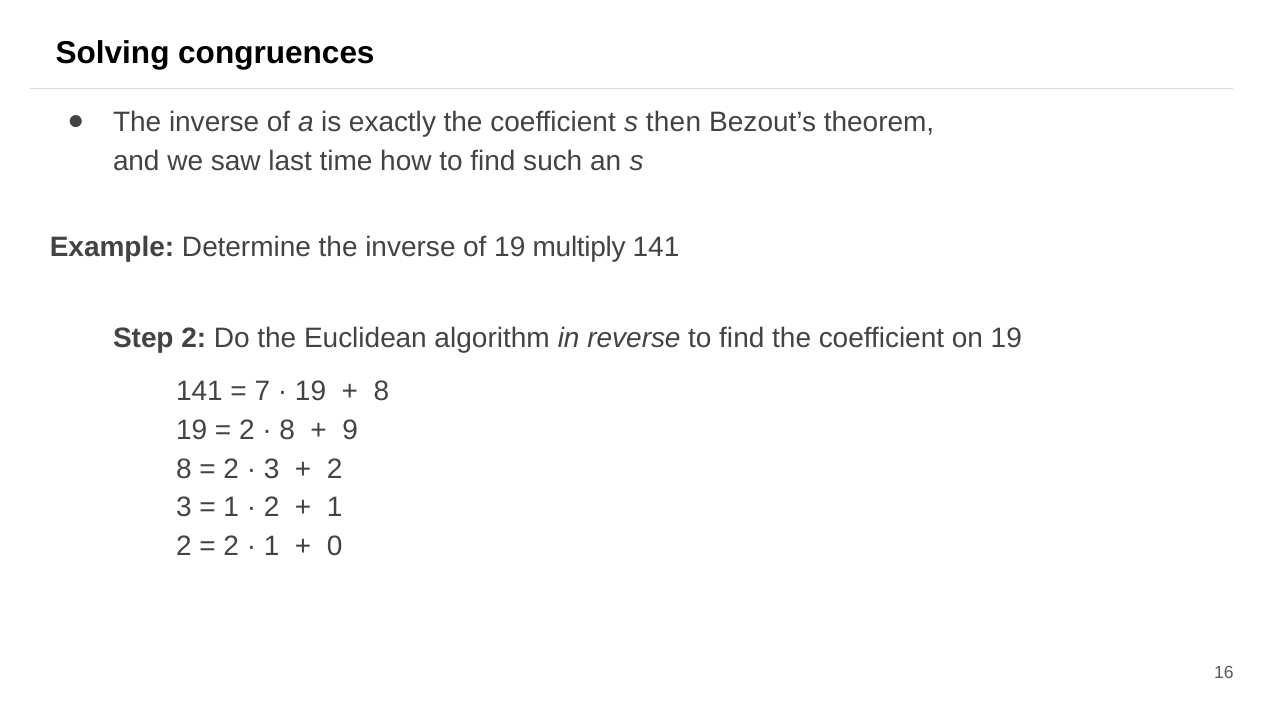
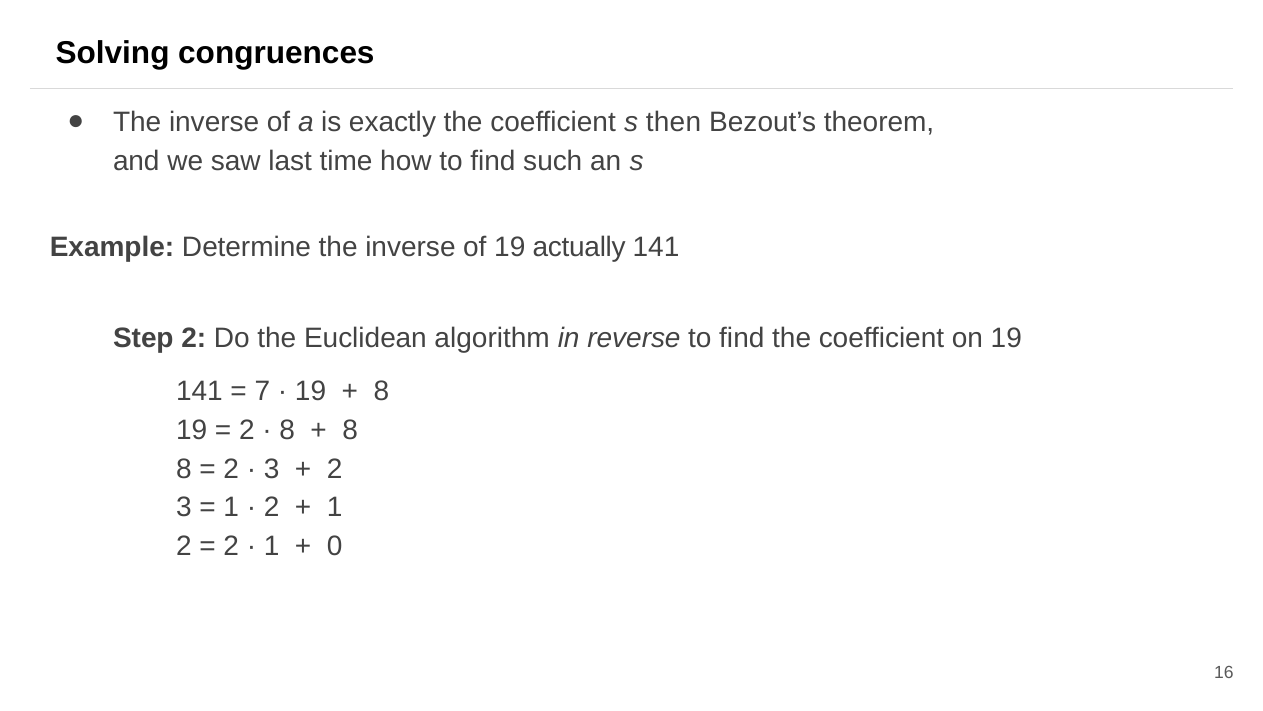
multiply: multiply -> actually
9 at (350, 430): 9 -> 8
